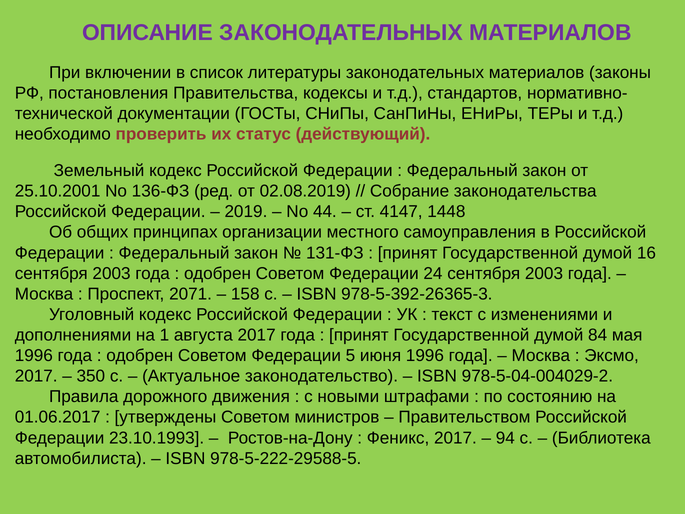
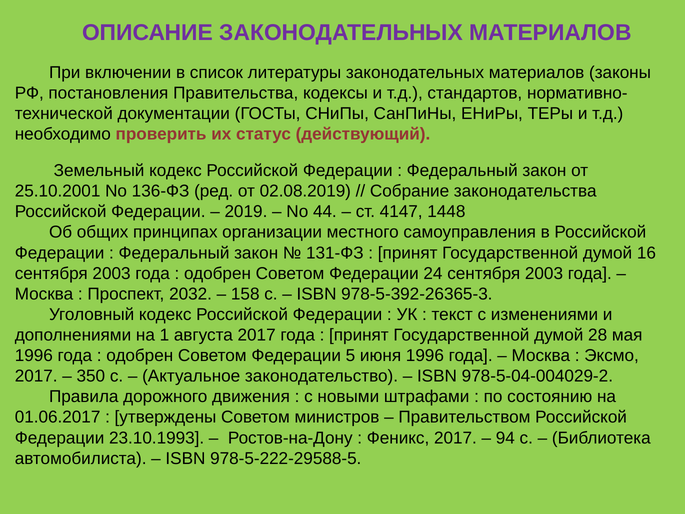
2071: 2071 -> 2032
84: 84 -> 28
